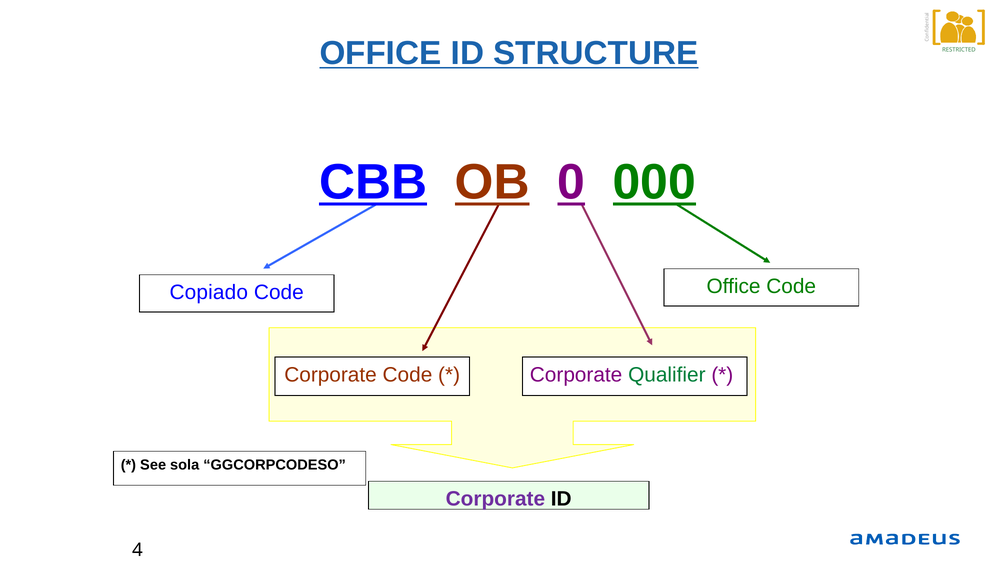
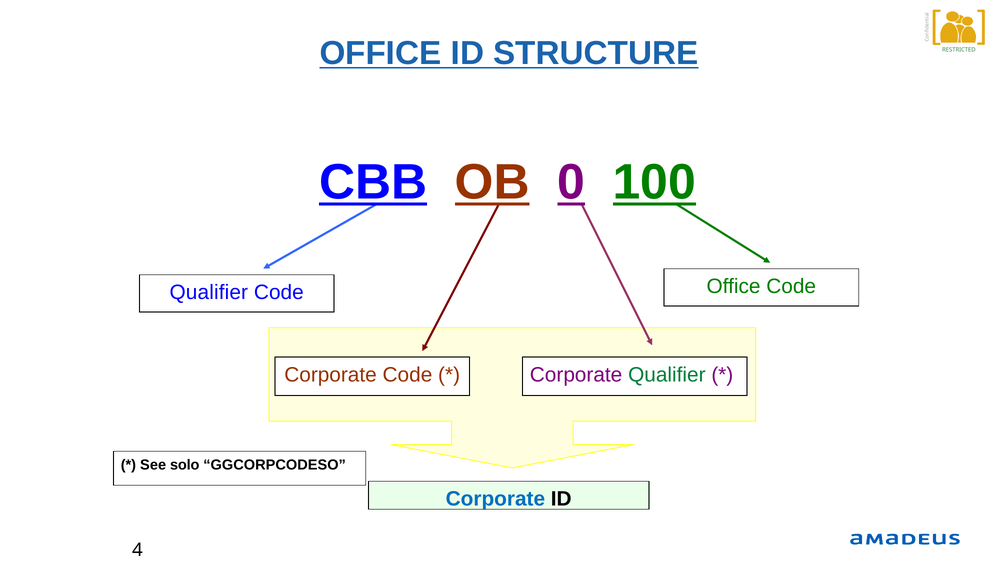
000: 000 -> 100
Copiado at (209, 292): Copiado -> Qualifier
sola: sola -> solo
Corporate at (495, 499) colour: purple -> blue
